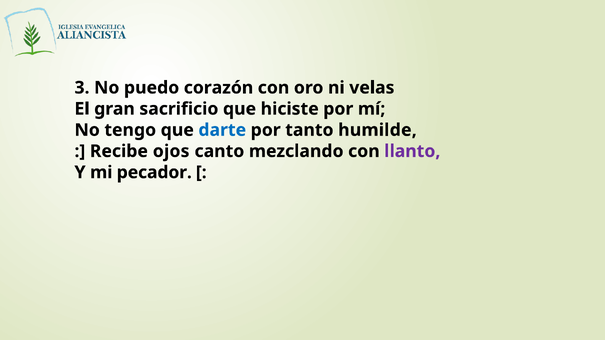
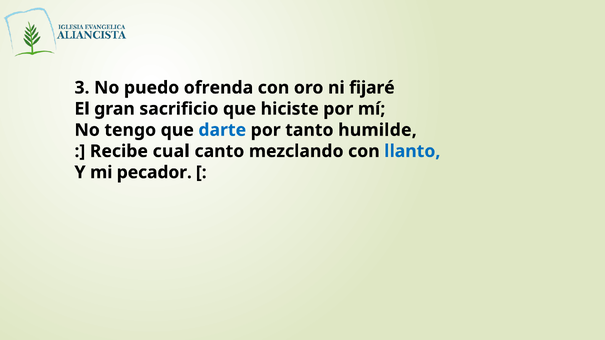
corazón: corazón -> ofrenda
velas: velas -> fijaré
ojos: ojos -> cual
llanto colour: purple -> blue
